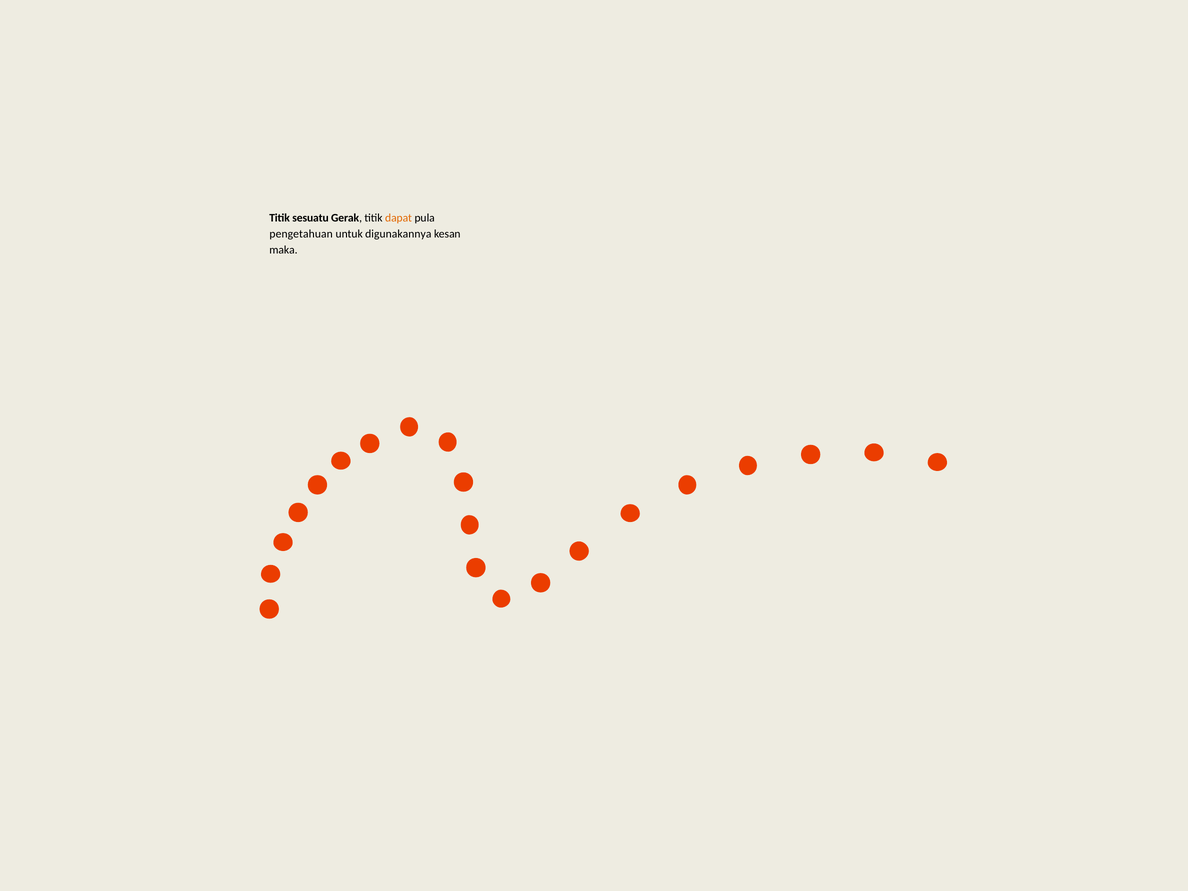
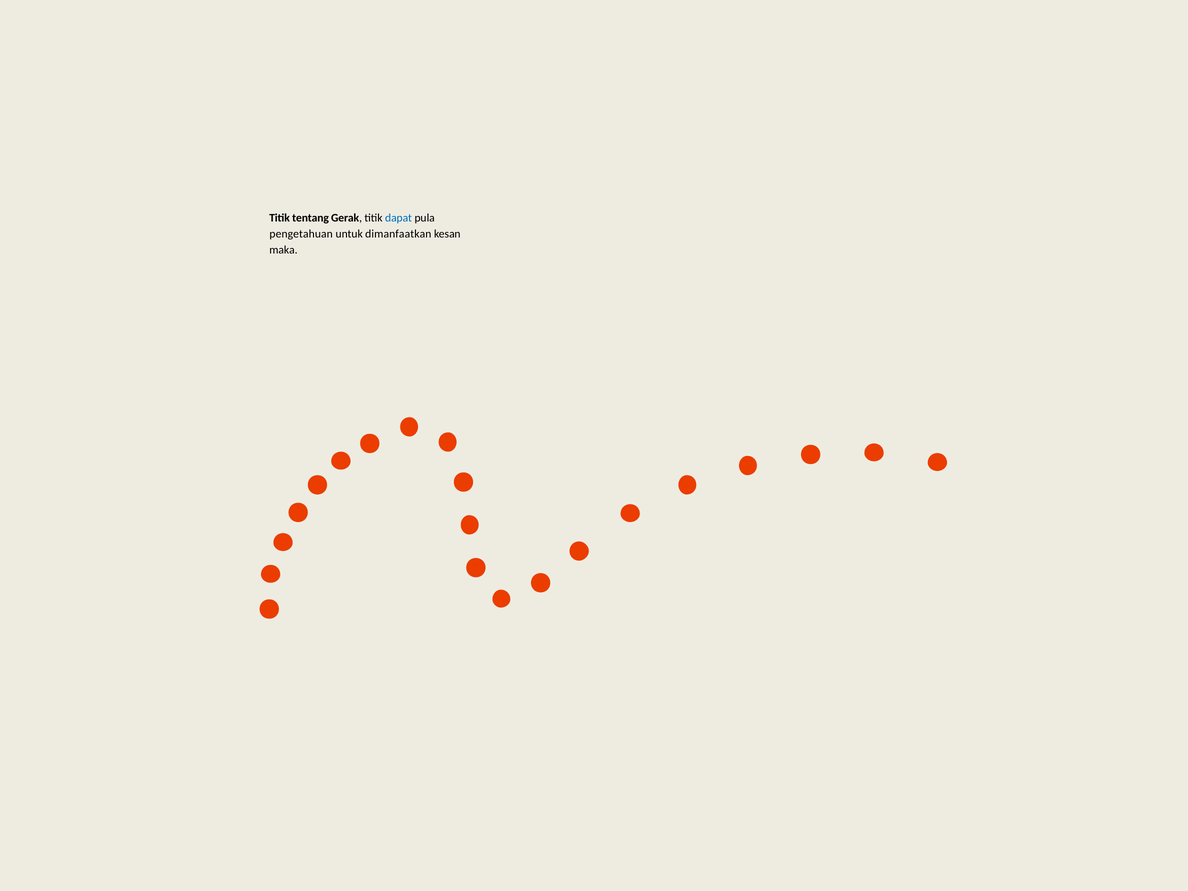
sesuatu: sesuatu -> tentang
dapat colour: orange -> blue
digunakannya: digunakannya -> dimanfaatkan
